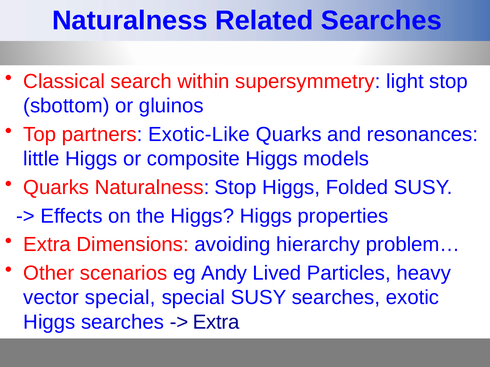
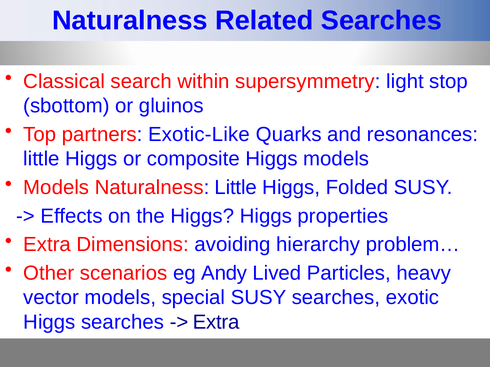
Quarks at (56, 188): Quarks -> Models
Naturalness Stop: Stop -> Little
vector special: special -> models
